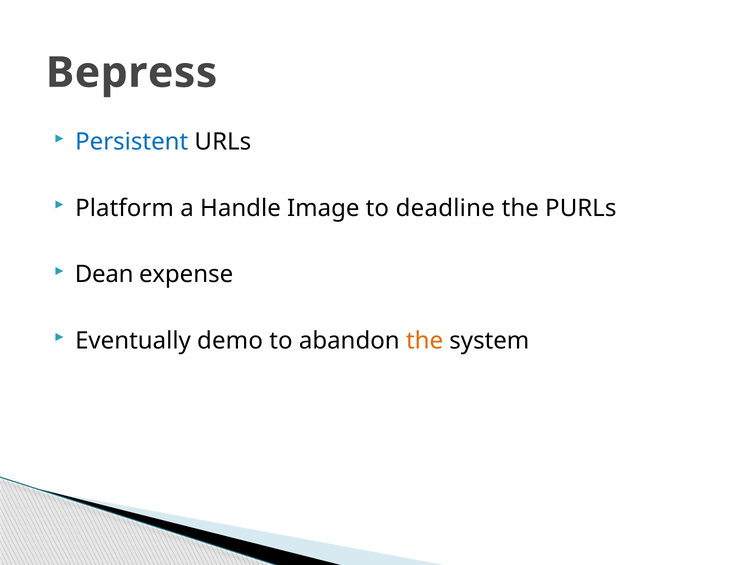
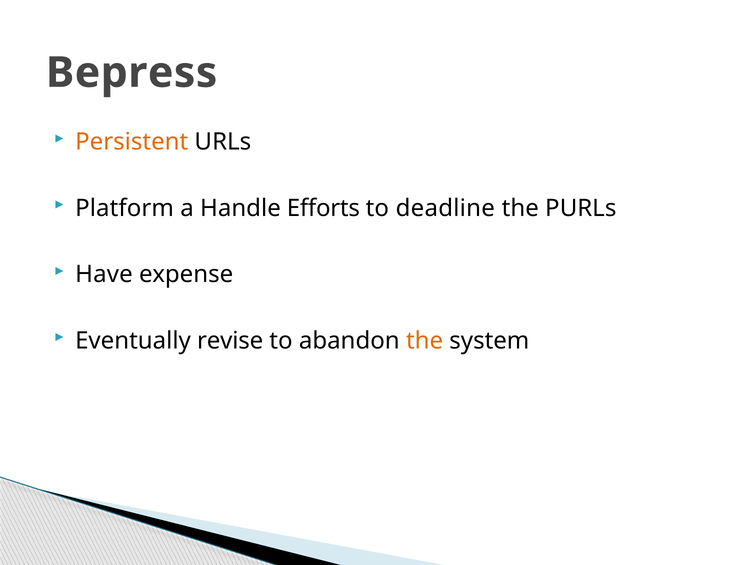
Persistent colour: blue -> orange
Image: Image -> Efforts
Dean: Dean -> Have
demo: demo -> revise
